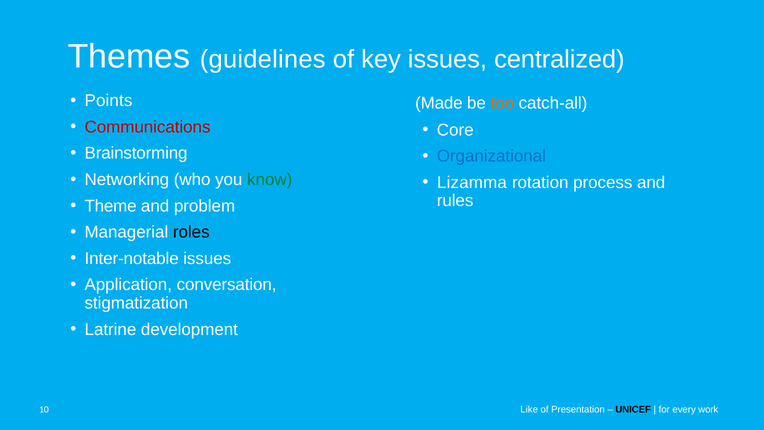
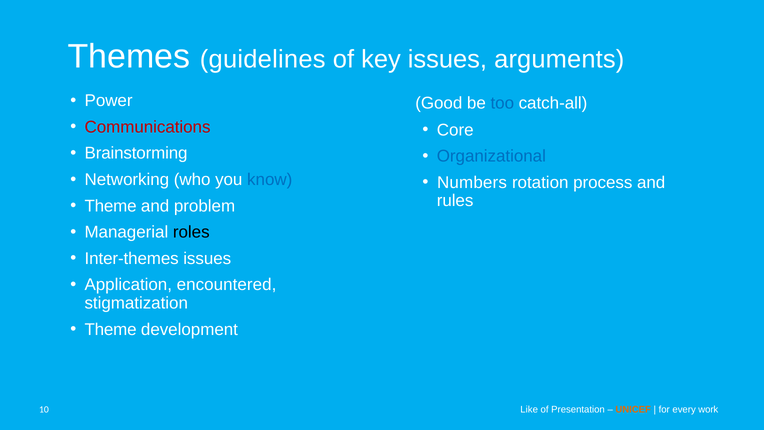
centralized: centralized -> arguments
Points: Points -> Power
Made: Made -> Good
too colour: orange -> blue
know colour: green -> blue
Lizamma: Lizamma -> Numbers
Inter-notable: Inter-notable -> Inter-themes
conversation: conversation -> encountered
Latrine at (110, 329): Latrine -> Theme
UNICEF colour: black -> orange
